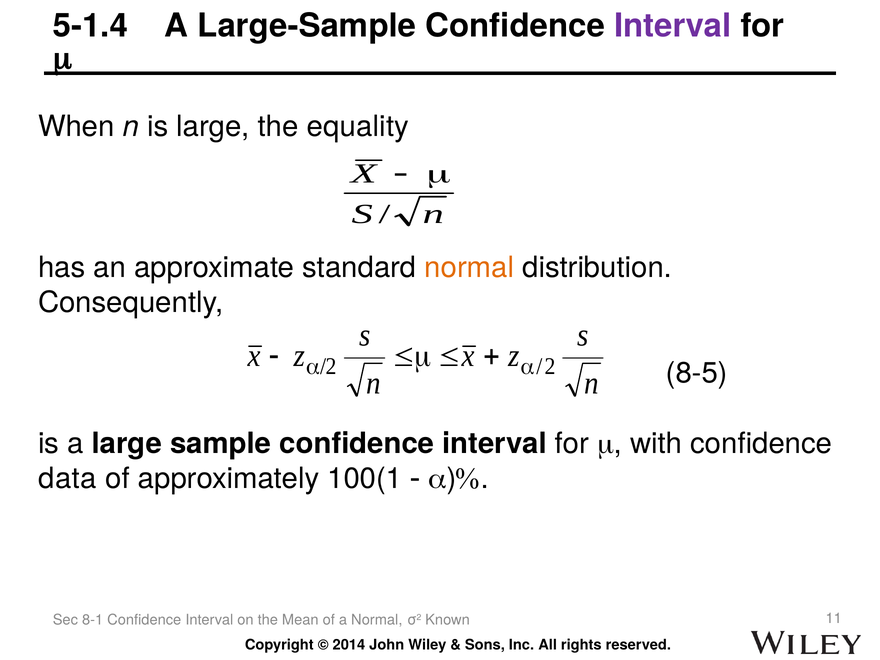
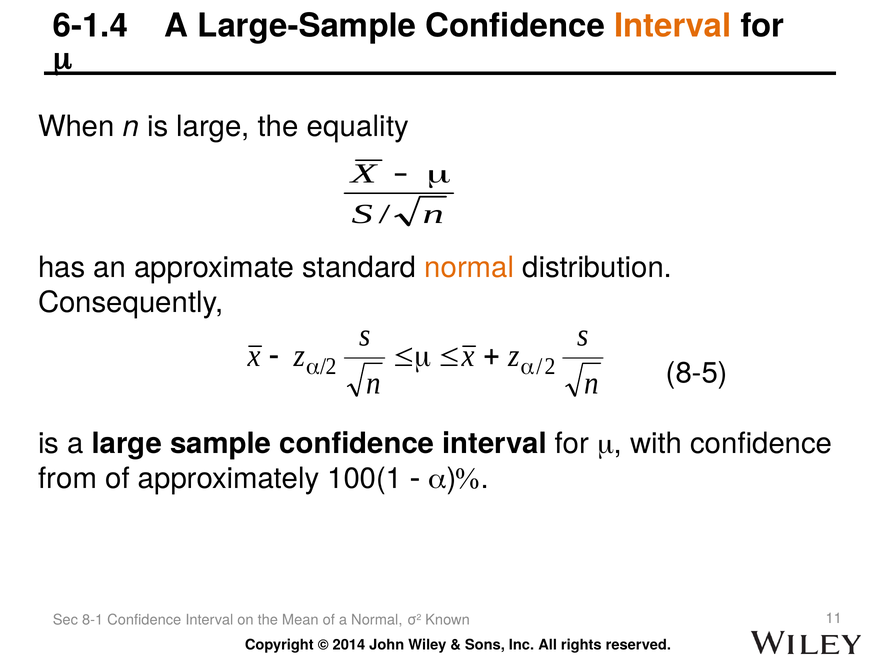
5-1.4: 5-1.4 -> 6-1.4
Interval at (673, 26) colour: purple -> orange
data: data -> from
